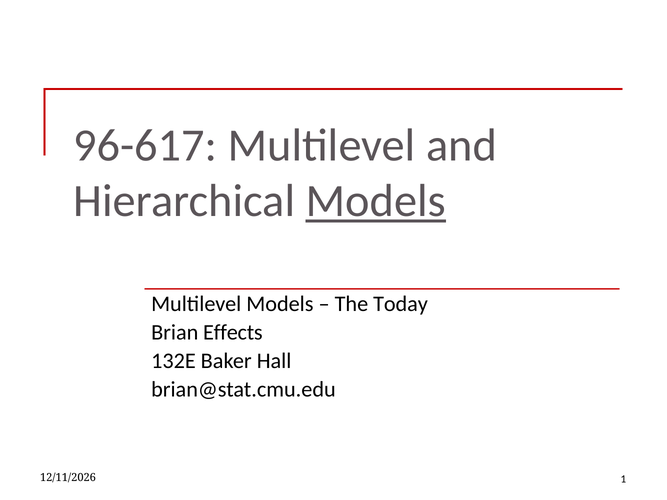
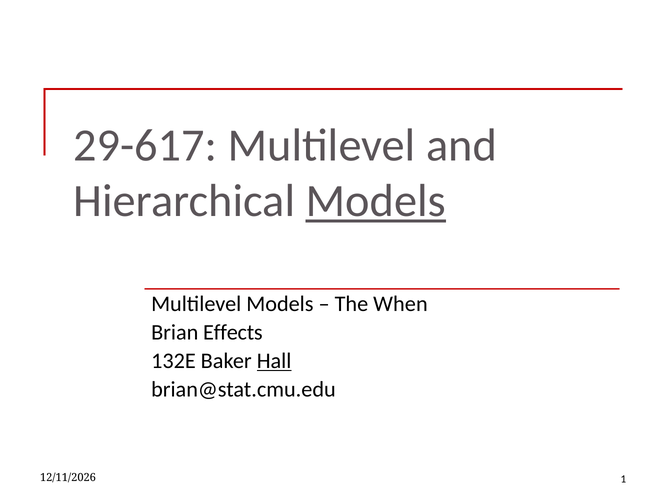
96-617: 96-617 -> 29-617
Today: Today -> When
Hall underline: none -> present
